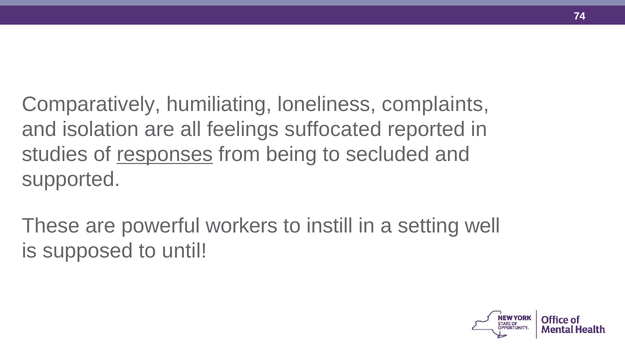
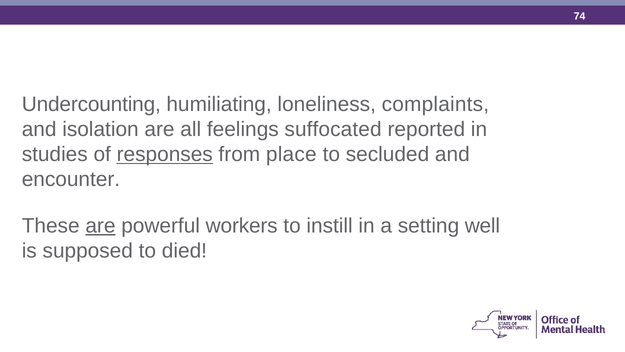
Comparatively: Comparatively -> Undercounting
being: being -> place
supported: supported -> encounter
are at (100, 225) underline: none -> present
until: until -> died
